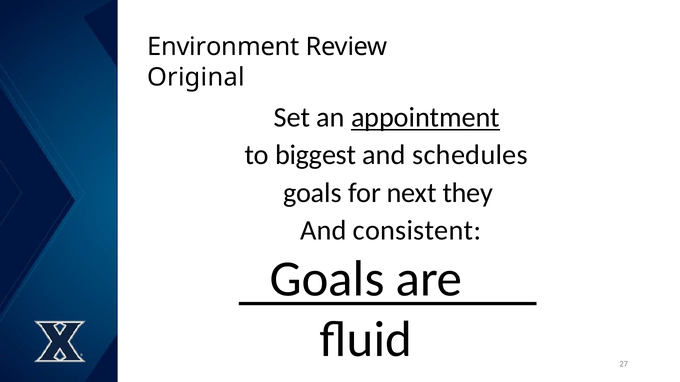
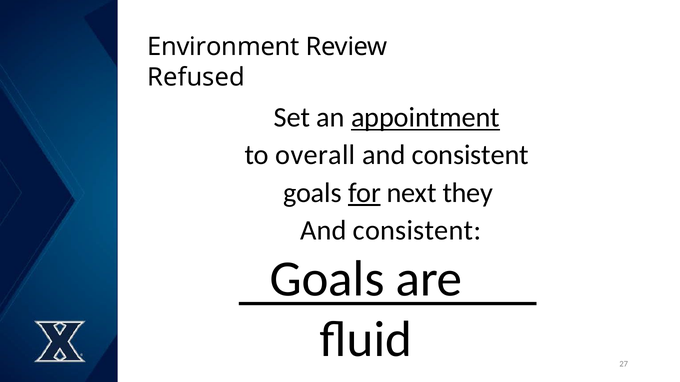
Original: Original -> Refused
biggest: biggest -> overall
schedules at (470, 155): schedules -> consistent
for underline: none -> present
